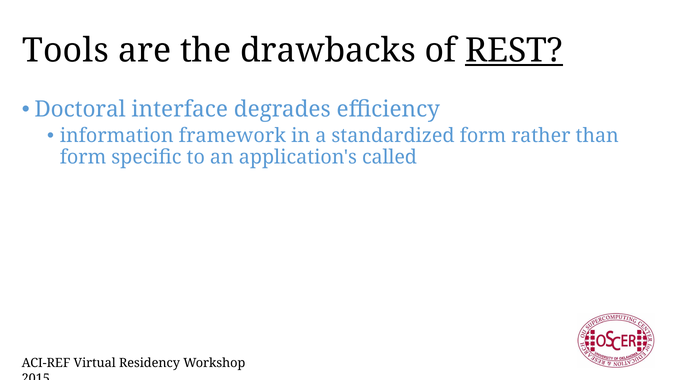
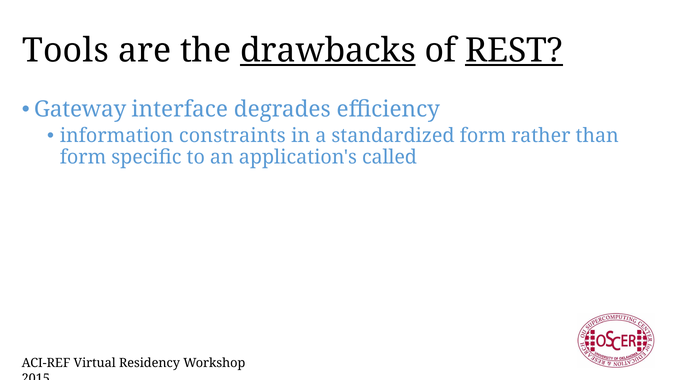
drawbacks underline: none -> present
Doctoral: Doctoral -> Gateway
framework: framework -> constraints
